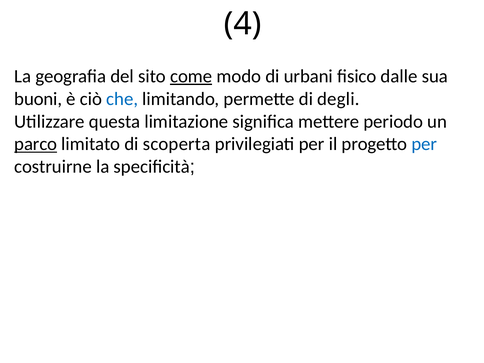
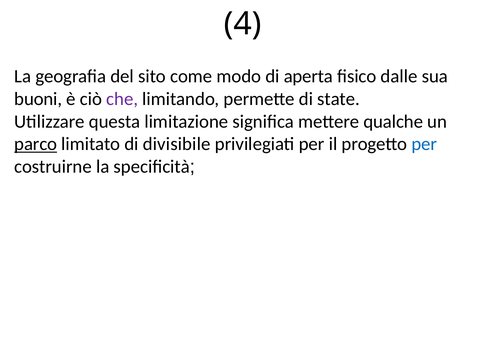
come underline: present -> none
urbani: urbani -> aperta
che colour: blue -> purple
degli: degli -> state
periodo: periodo -> qualche
scoperta: scoperta -> divisibile
